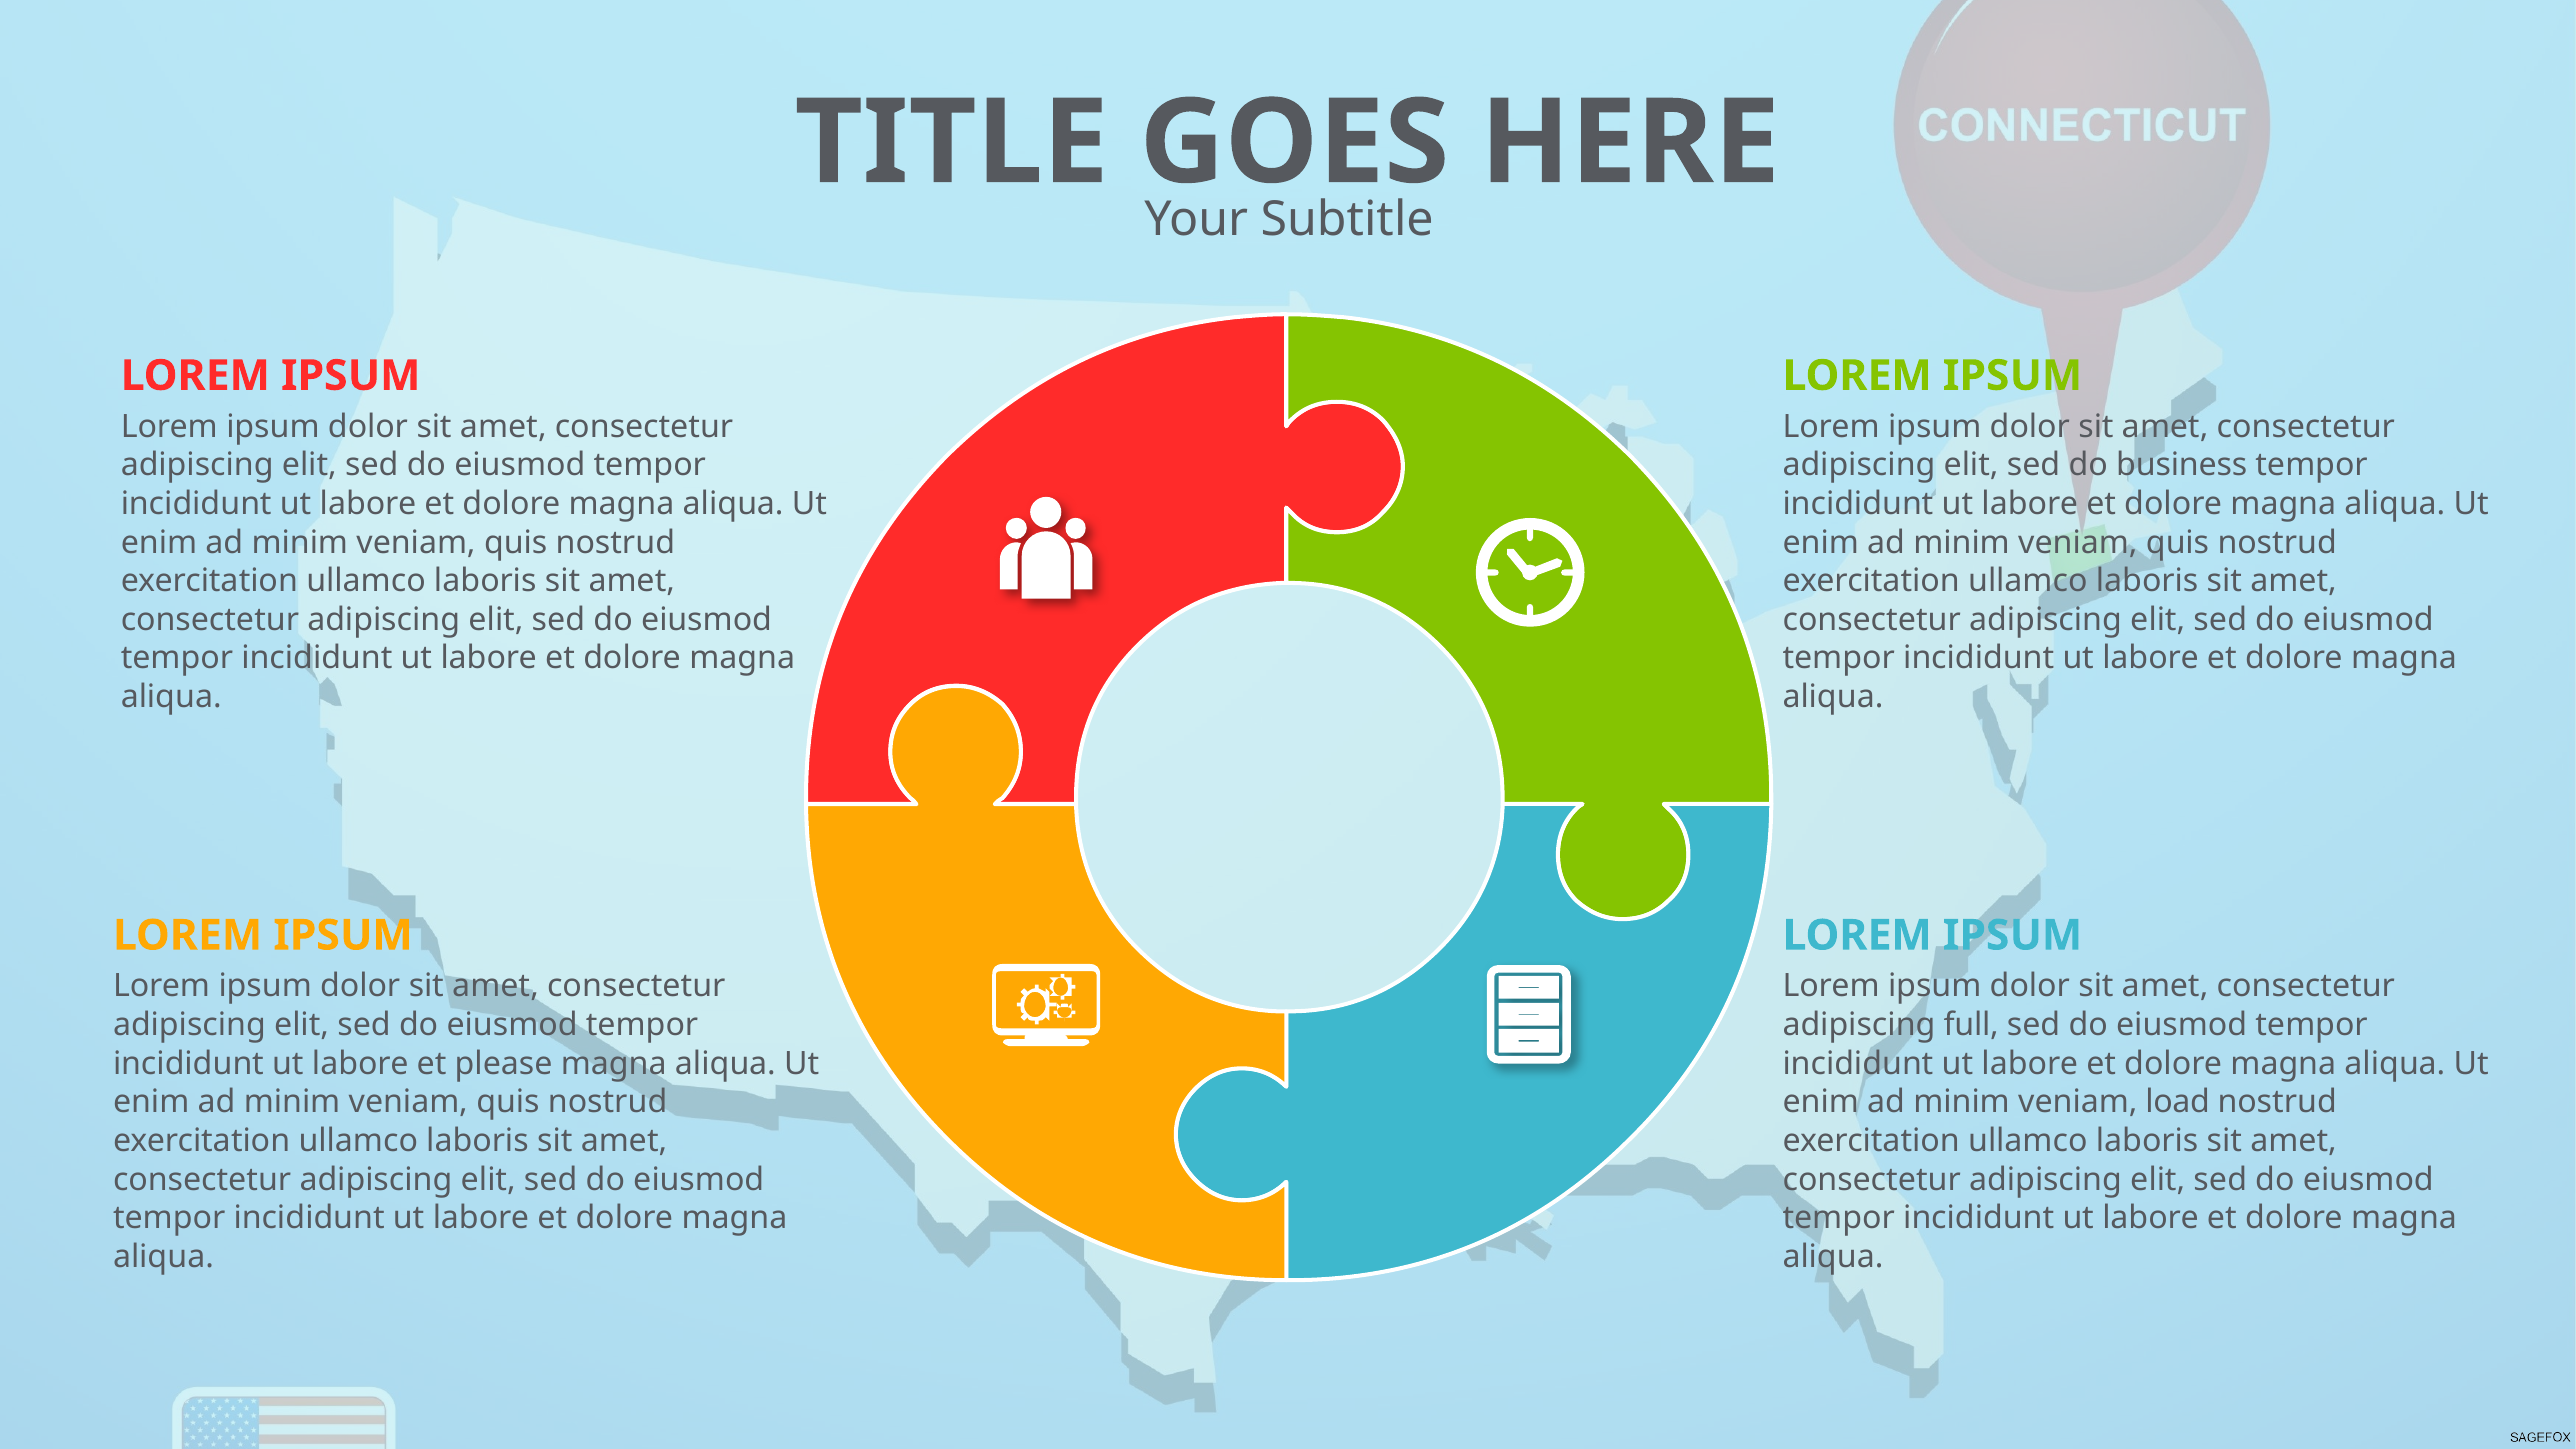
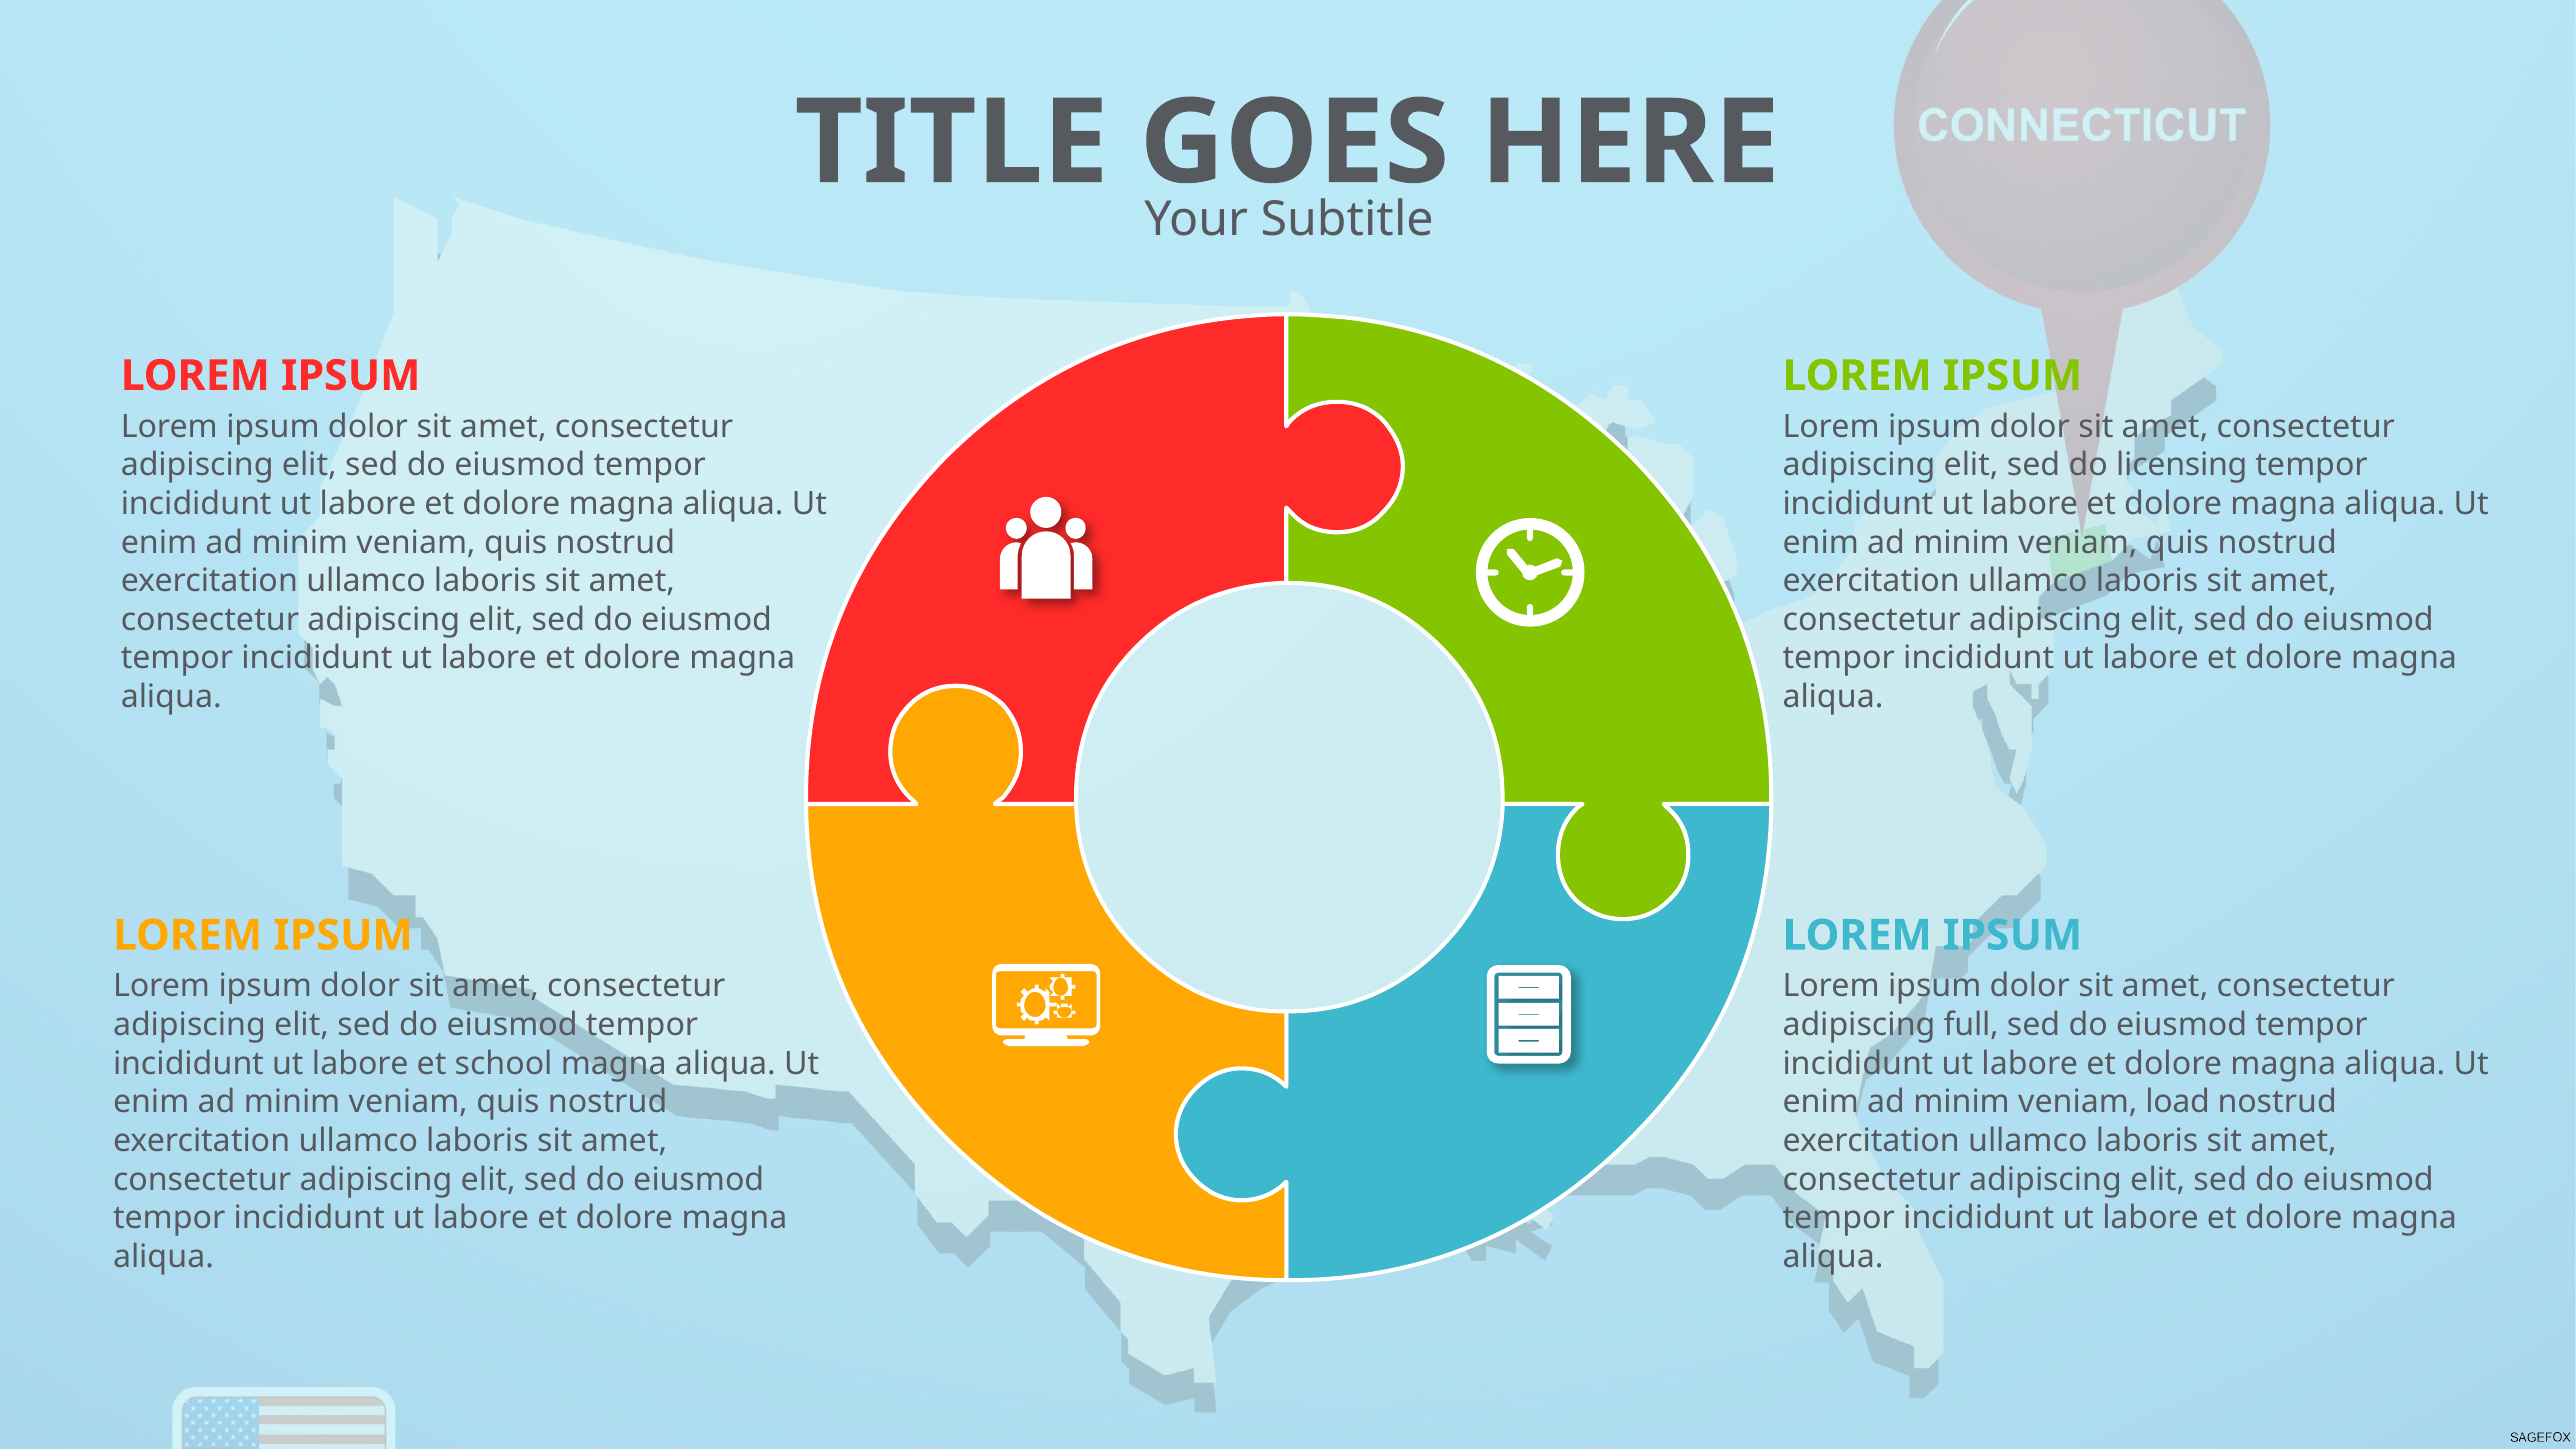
business: business -> licensing
please: please -> school
